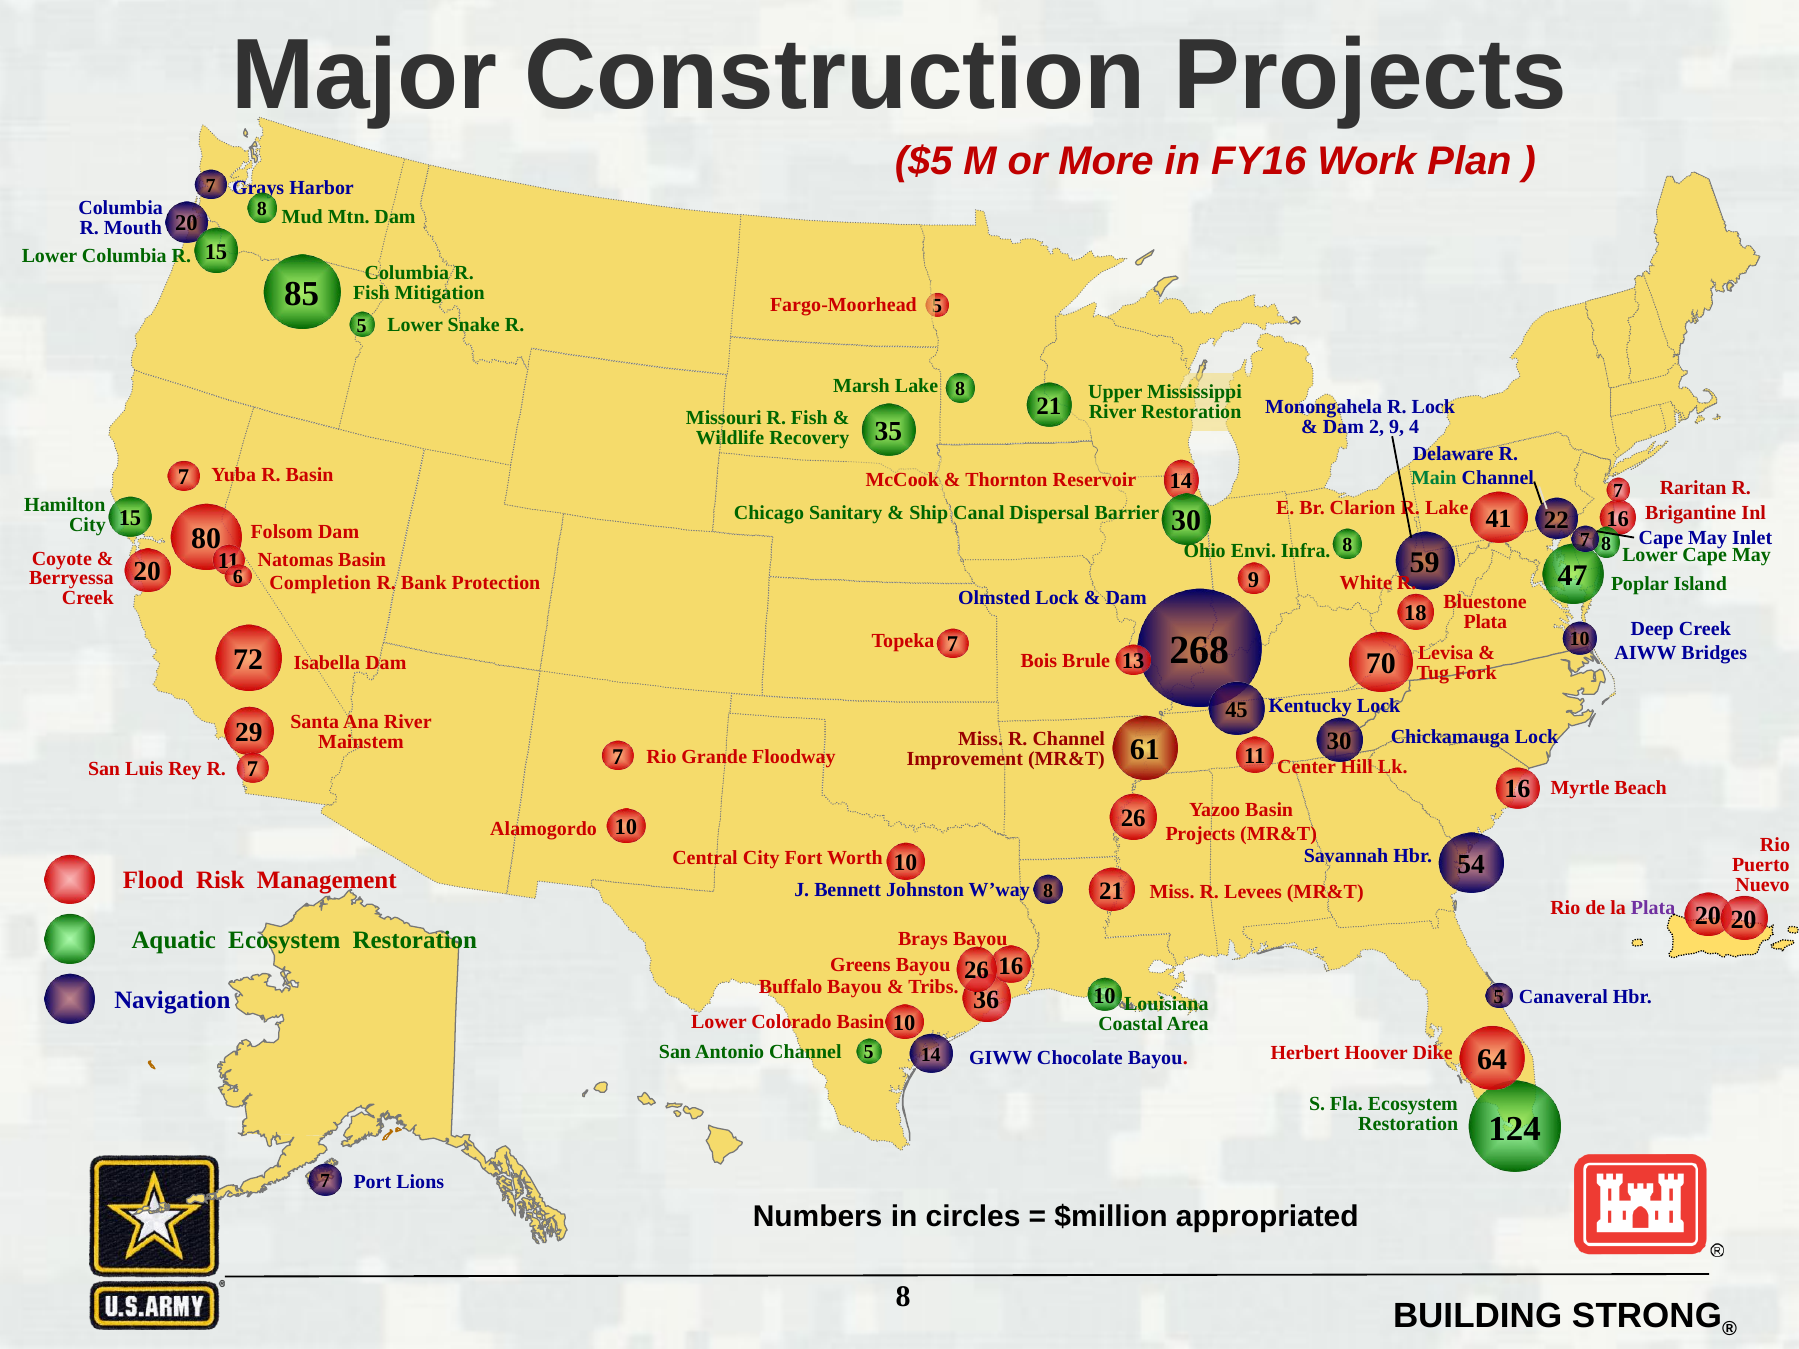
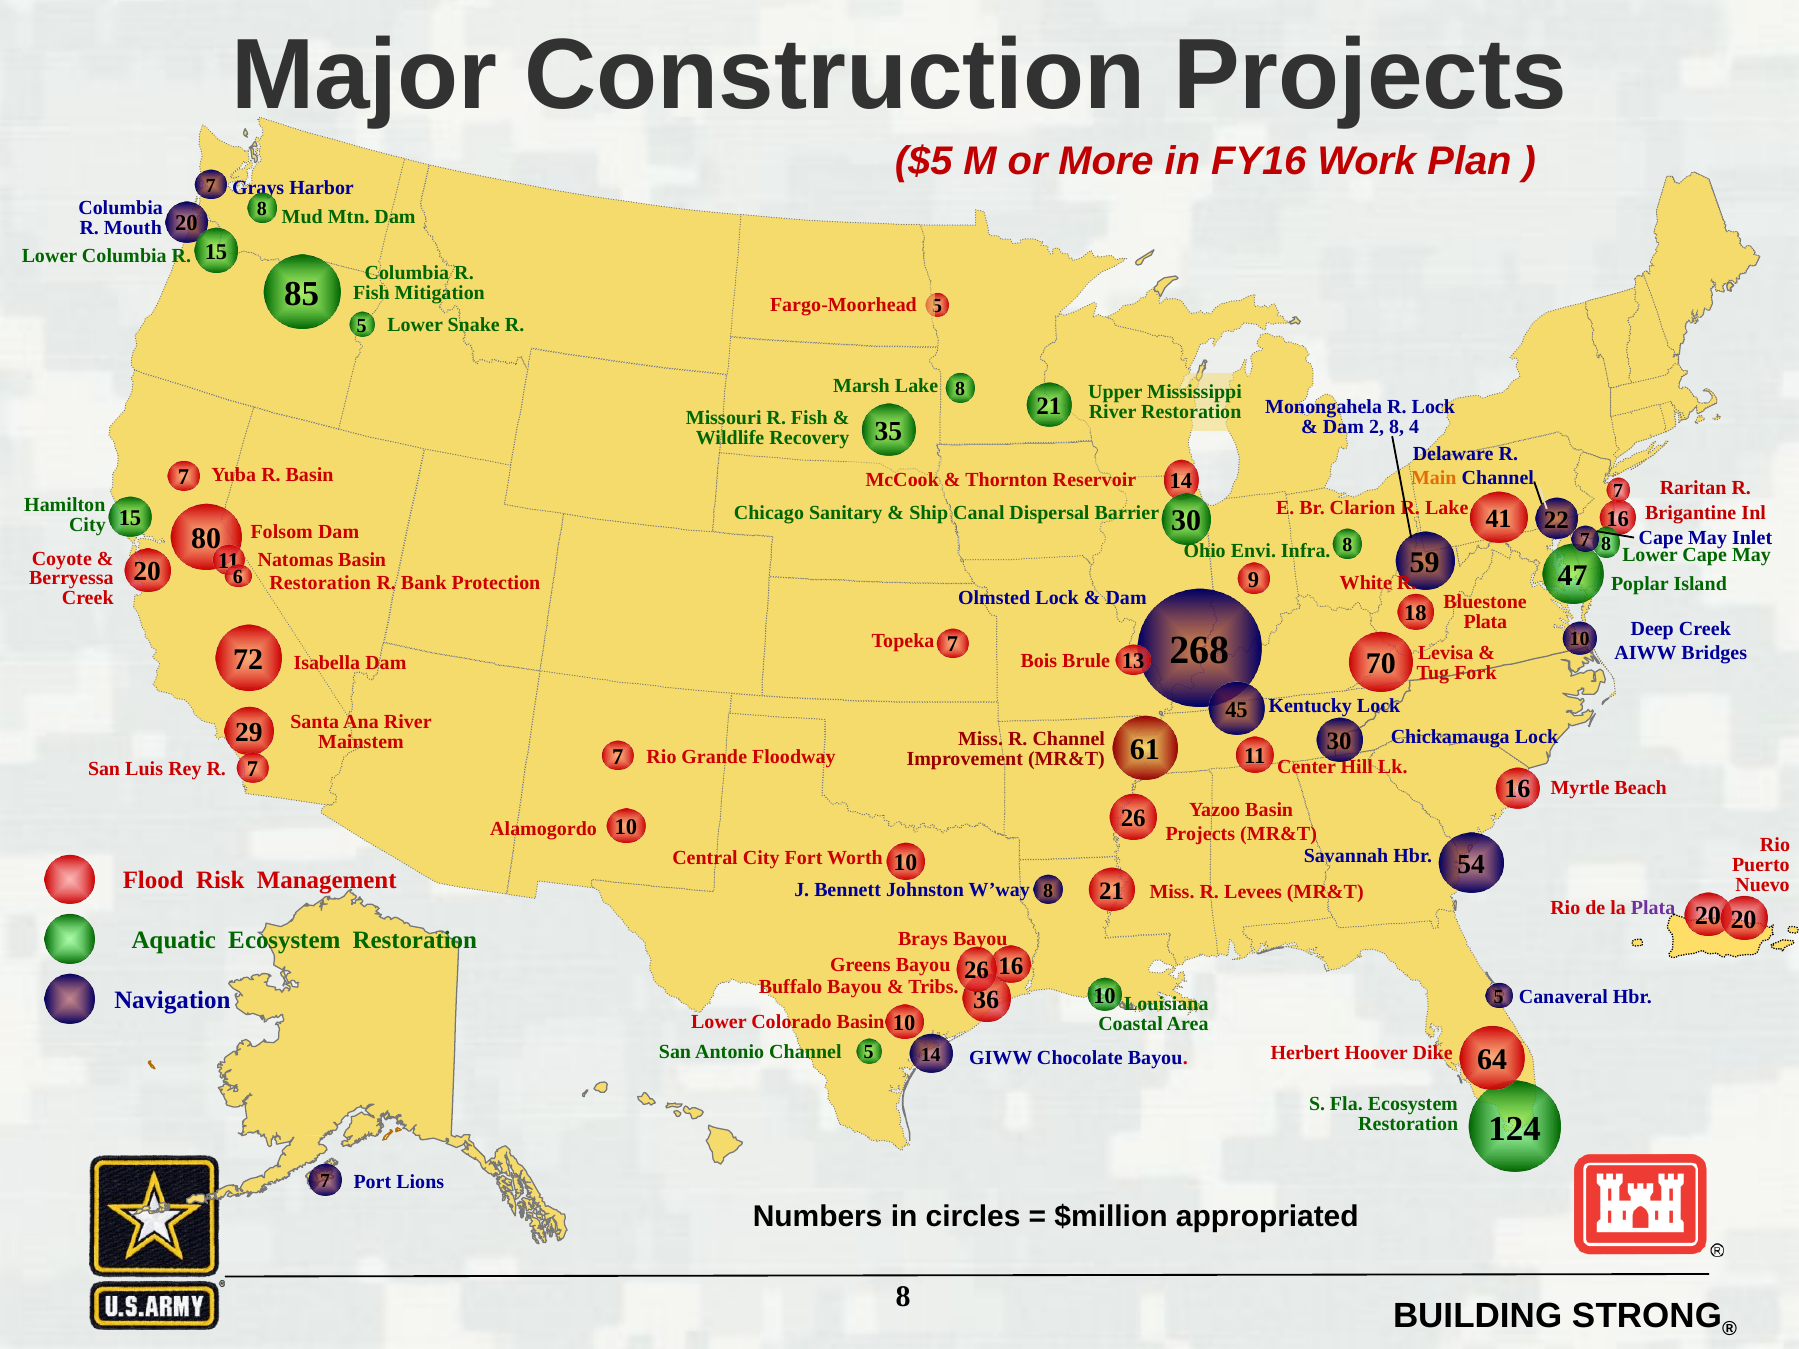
2 9: 9 -> 8
Main colour: green -> orange
Completion at (320, 583): Completion -> Restoration
